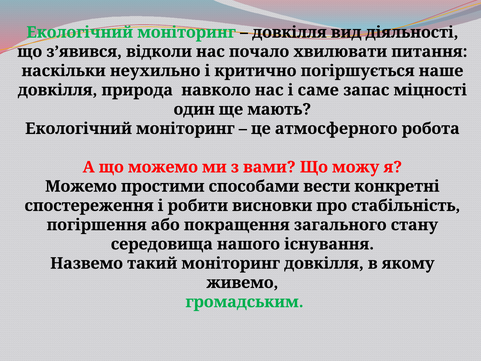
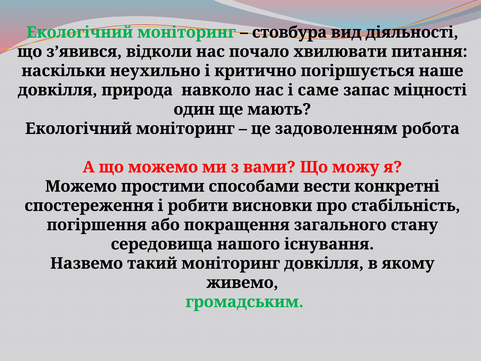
довкілля at (289, 32): довкілля -> стовбура
атмосферного: атмосферного -> задоволенням
